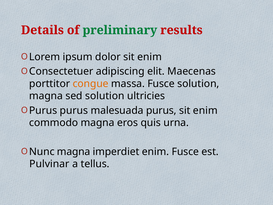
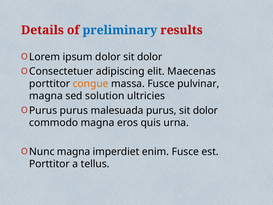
preliminary colour: green -> blue
dolor sit enim: enim -> dolor
Fusce solution: solution -> pulvinar
enim at (205, 110): enim -> dolor
Pulvinar at (49, 164): Pulvinar -> Porttitor
